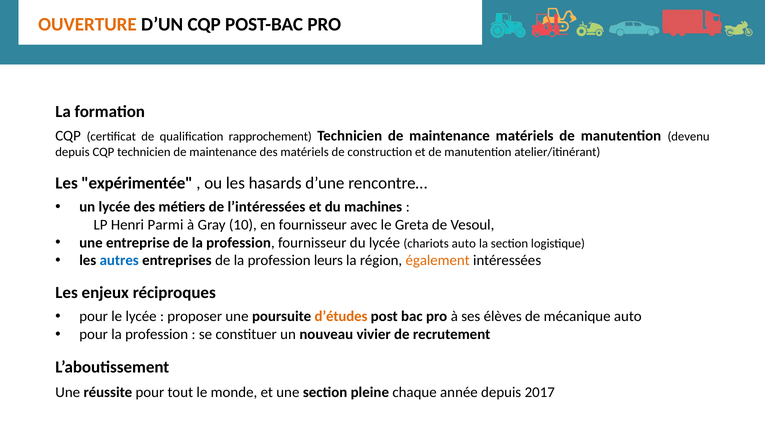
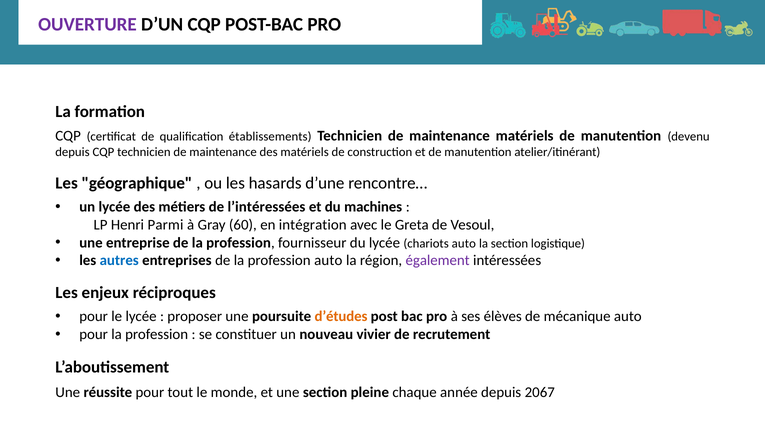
OUVERTURE colour: orange -> purple
rapprochement: rapprochement -> établissements
expérimentée: expérimentée -> géographique
10: 10 -> 60
en fournisseur: fournisseur -> intégration
profession leurs: leurs -> auto
également colour: orange -> purple
2017: 2017 -> 2067
